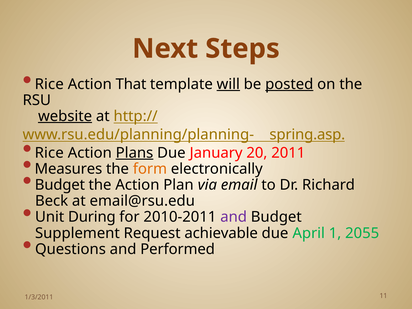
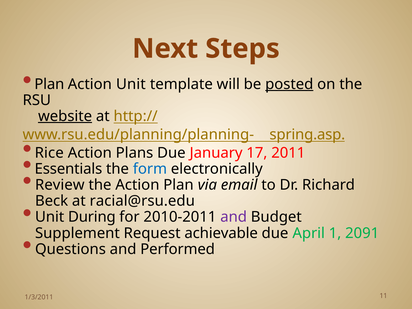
Rice at (49, 84): Rice -> Plan
Action That: That -> Unit
will underline: present -> none
Plans underline: present -> none
20: 20 -> 17
Measures: Measures -> Essentials
form colour: orange -> blue
Budget at (60, 185): Budget -> Review
email@rsu.edu: email@rsu.edu -> racial@rsu.edu
2055: 2055 -> 2091
